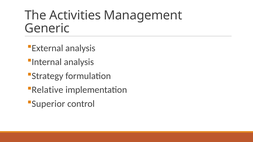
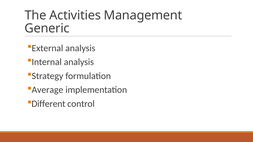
Relative: Relative -> Average
Superior: Superior -> Different
